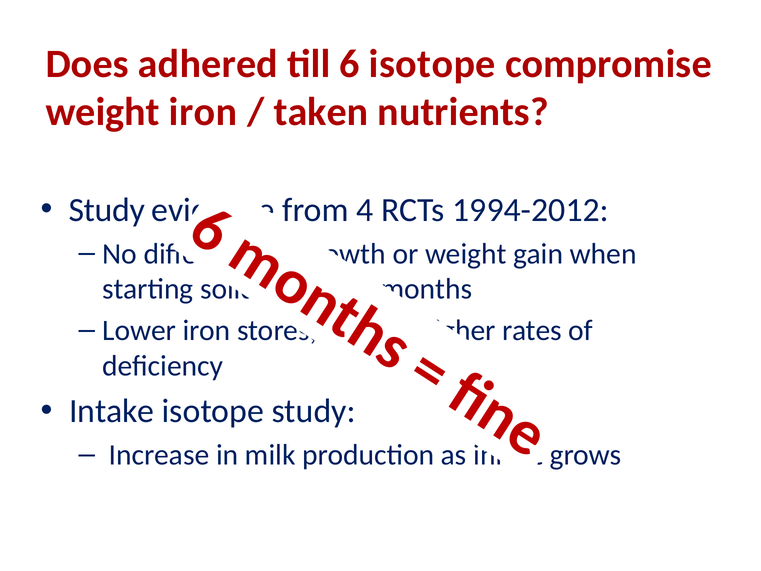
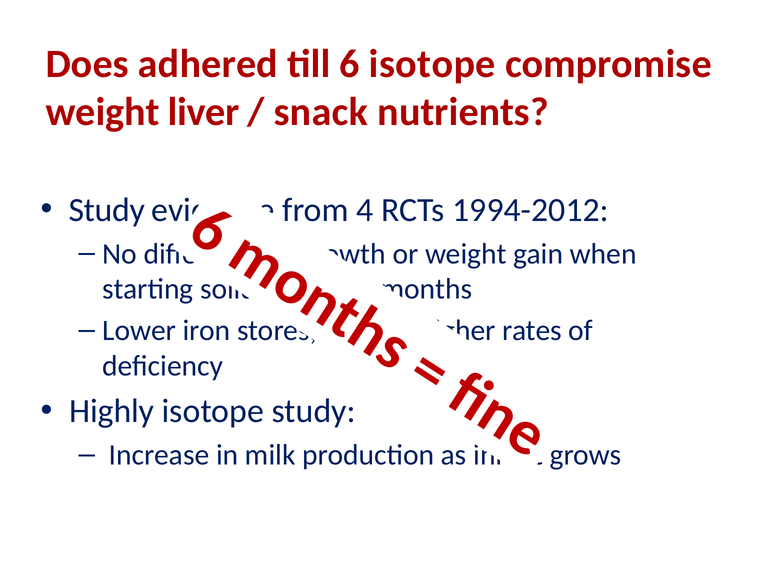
weight iron: iron -> liver
taken: taken -> snack
Intake: Intake -> Highly
